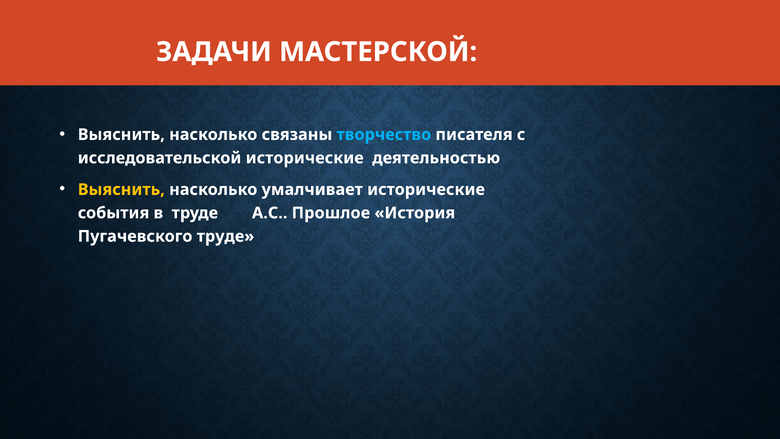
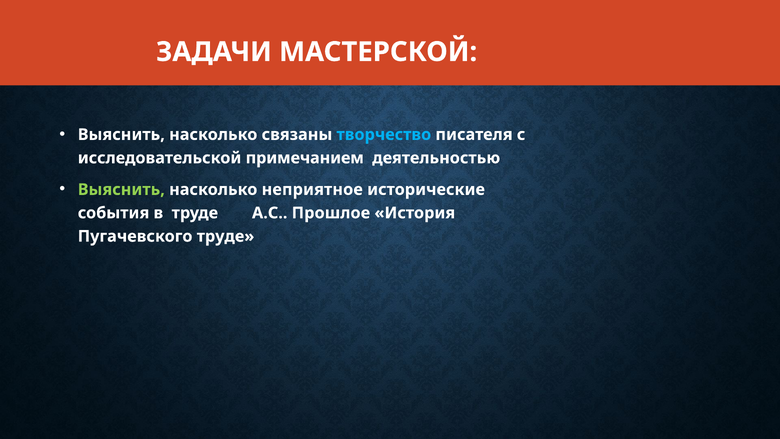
исследовательской исторические: исторические -> примечанием
Выяснить at (121, 189) colour: yellow -> light green
умалчивает: умалчивает -> неприятное
